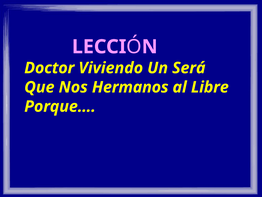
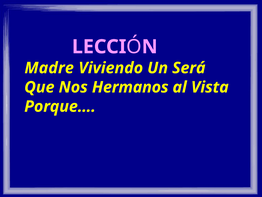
Doctor: Doctor -> Madre
Libre: Libre -> Vista
